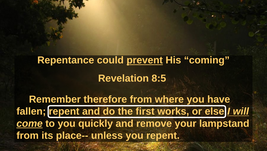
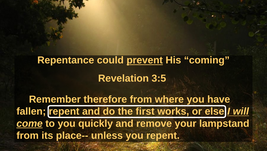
8:5: 8:5 -> 3:5
